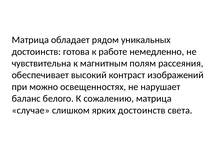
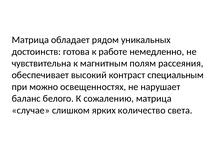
изображений: изображений -> специальным
ярких достоинств: достоинств -> количество
